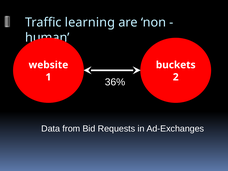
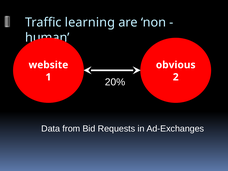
buckets: buckets -> obvious
36%: 36% -> 20%
